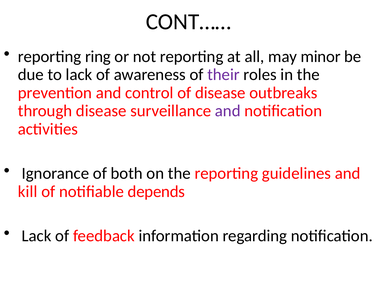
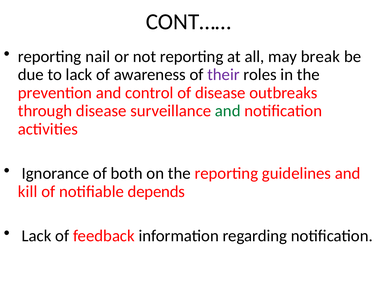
ring: ring -> nail
minor: minor -> break
and at (228, 111) colour: purple -> green
